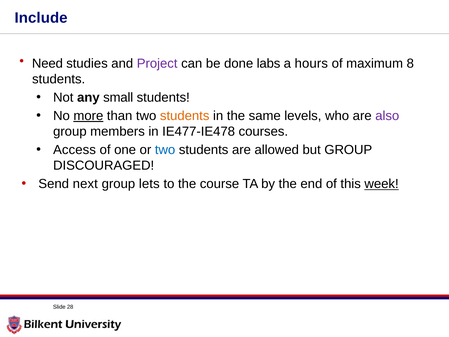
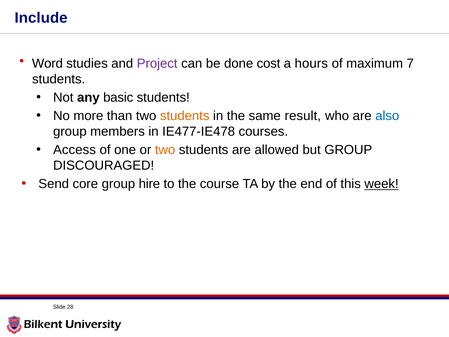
Need: Need -> Word
labs: labs -> cost
8: 8 -> 7
small: small -> basic
more underline: present -> none
levels: levels -> result
also colour: purple -> blue
two at (165, 150) colour: blue -> orange
next: next -> core
lets: lets -> hire
